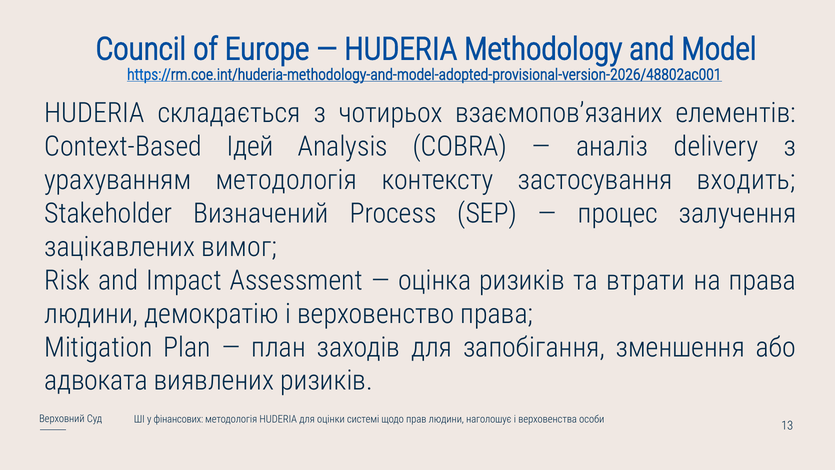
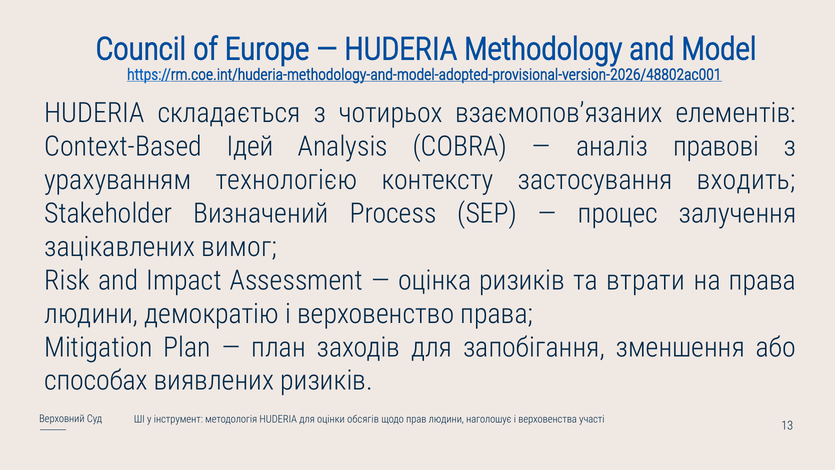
delivery: delivery -> правові
урахуванням методологія: методологія -> технологією
адвоката: адвоката -> способах
фінансових: фінансових -> інструмент
системі: системі -> обсягів
особи: особи -> участі
